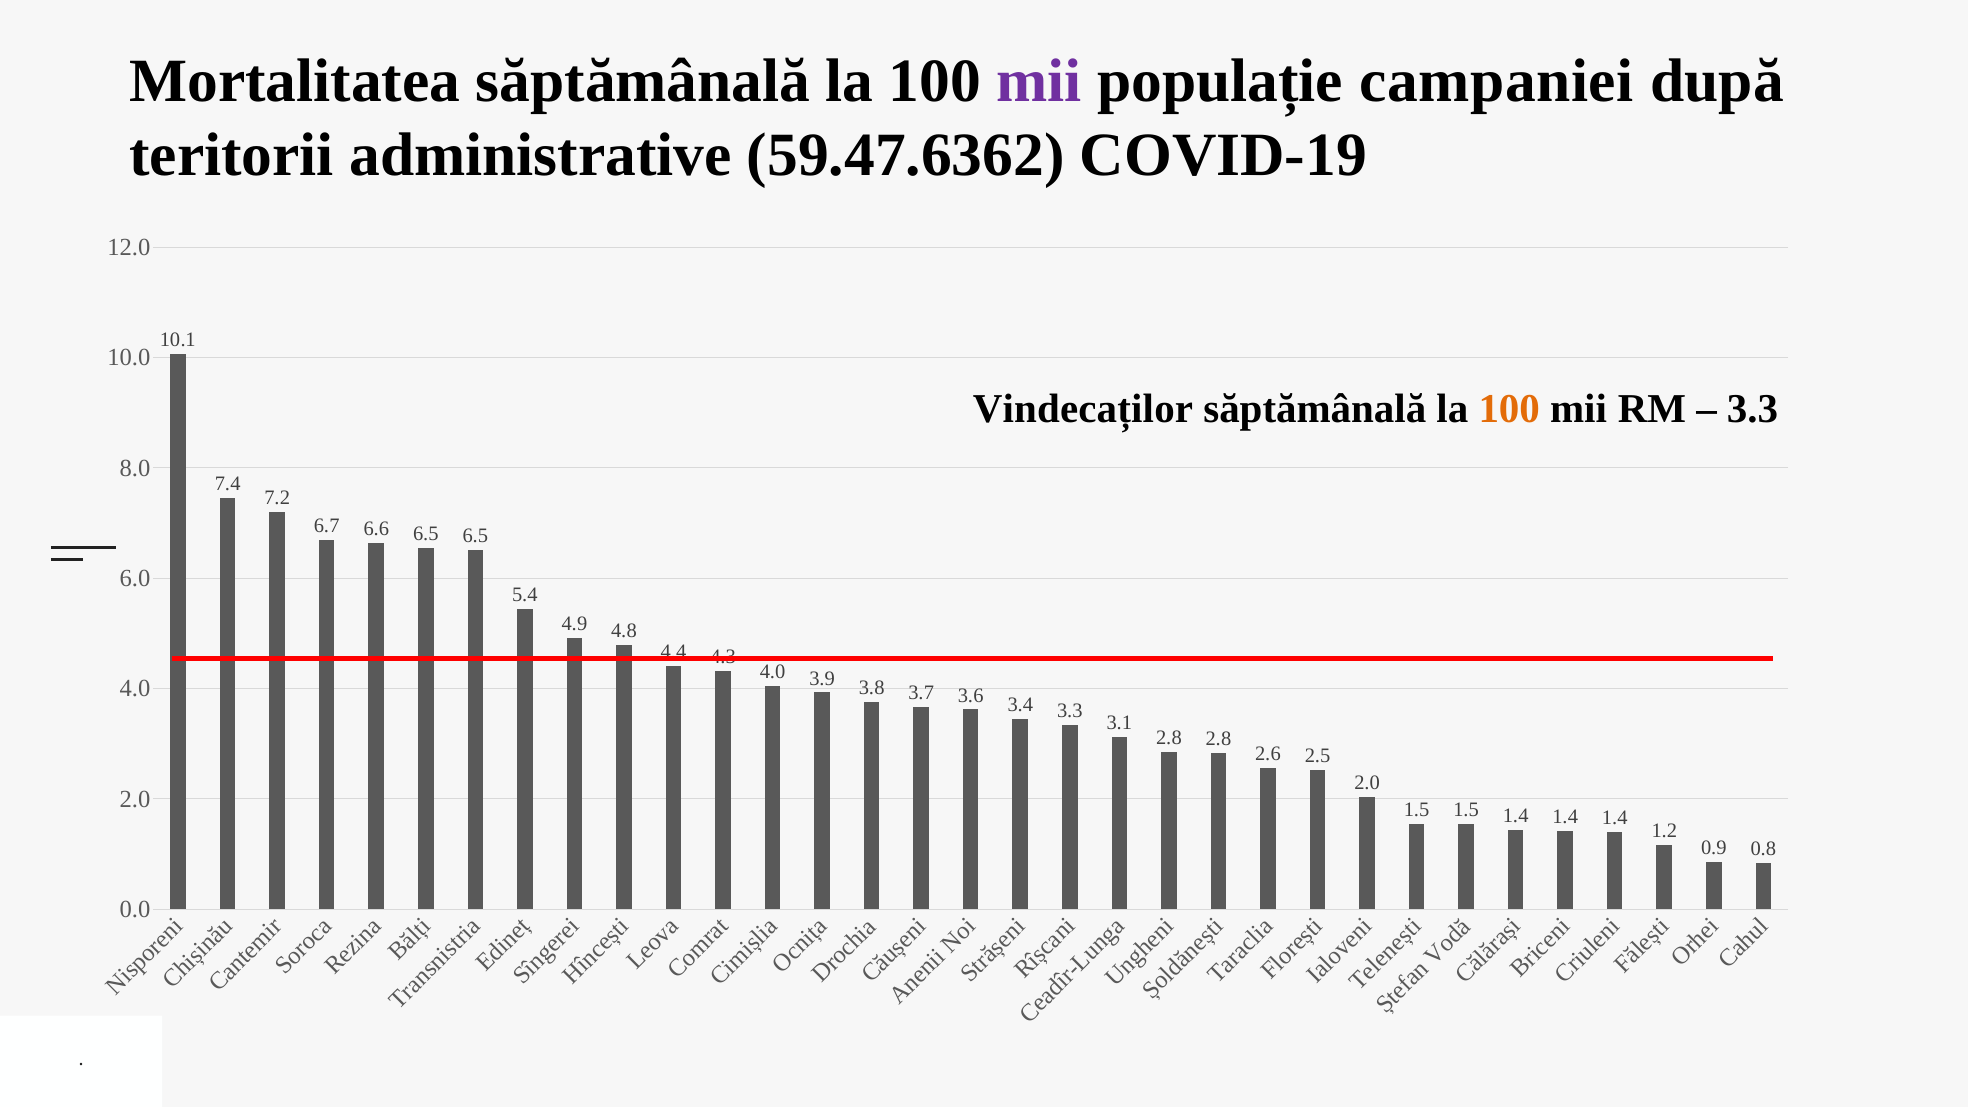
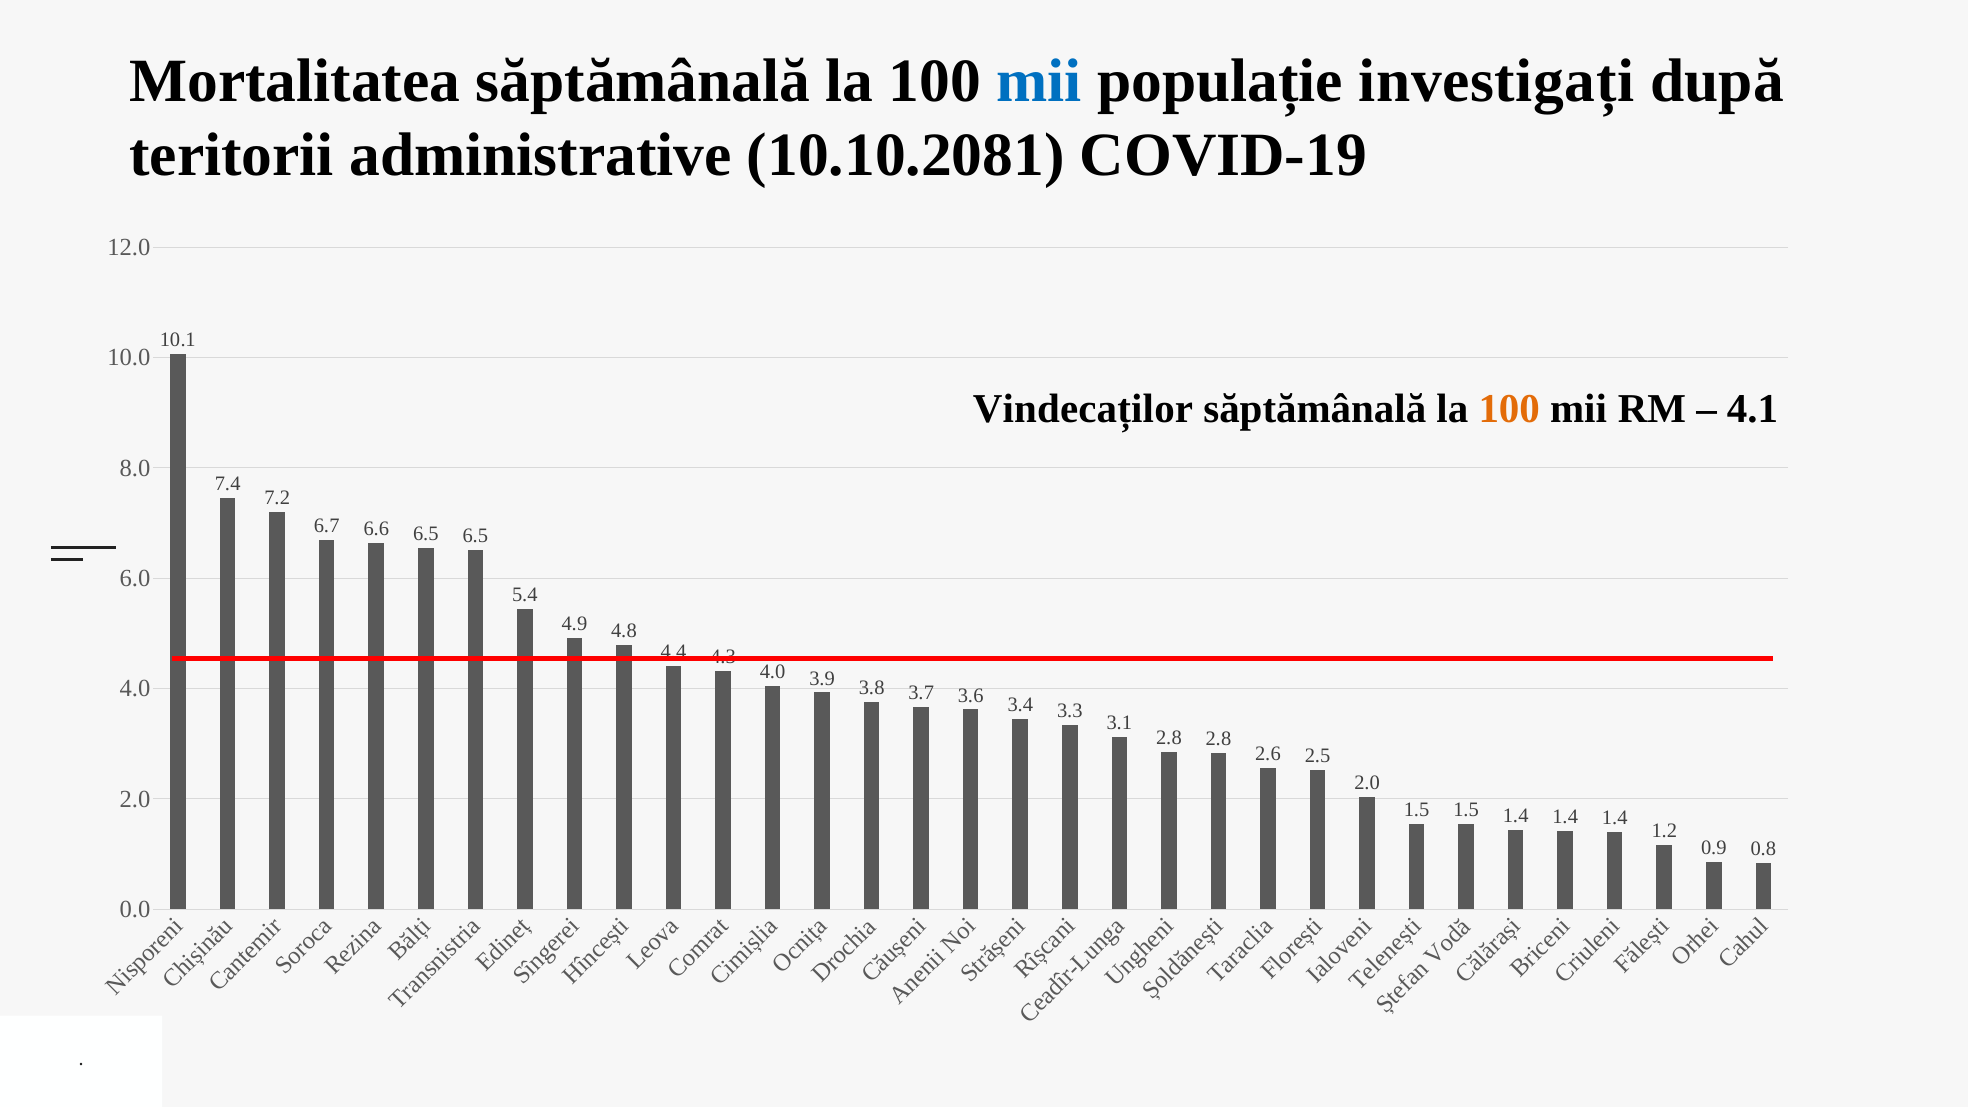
mii at (1039, 81) colour: purple -> blue
campaniei: campaniei -> investigați
59.47.6362: 59.47.6362 -> 10.10.2081
3.3 at (1753, 409): 3.3 -> 4.1
